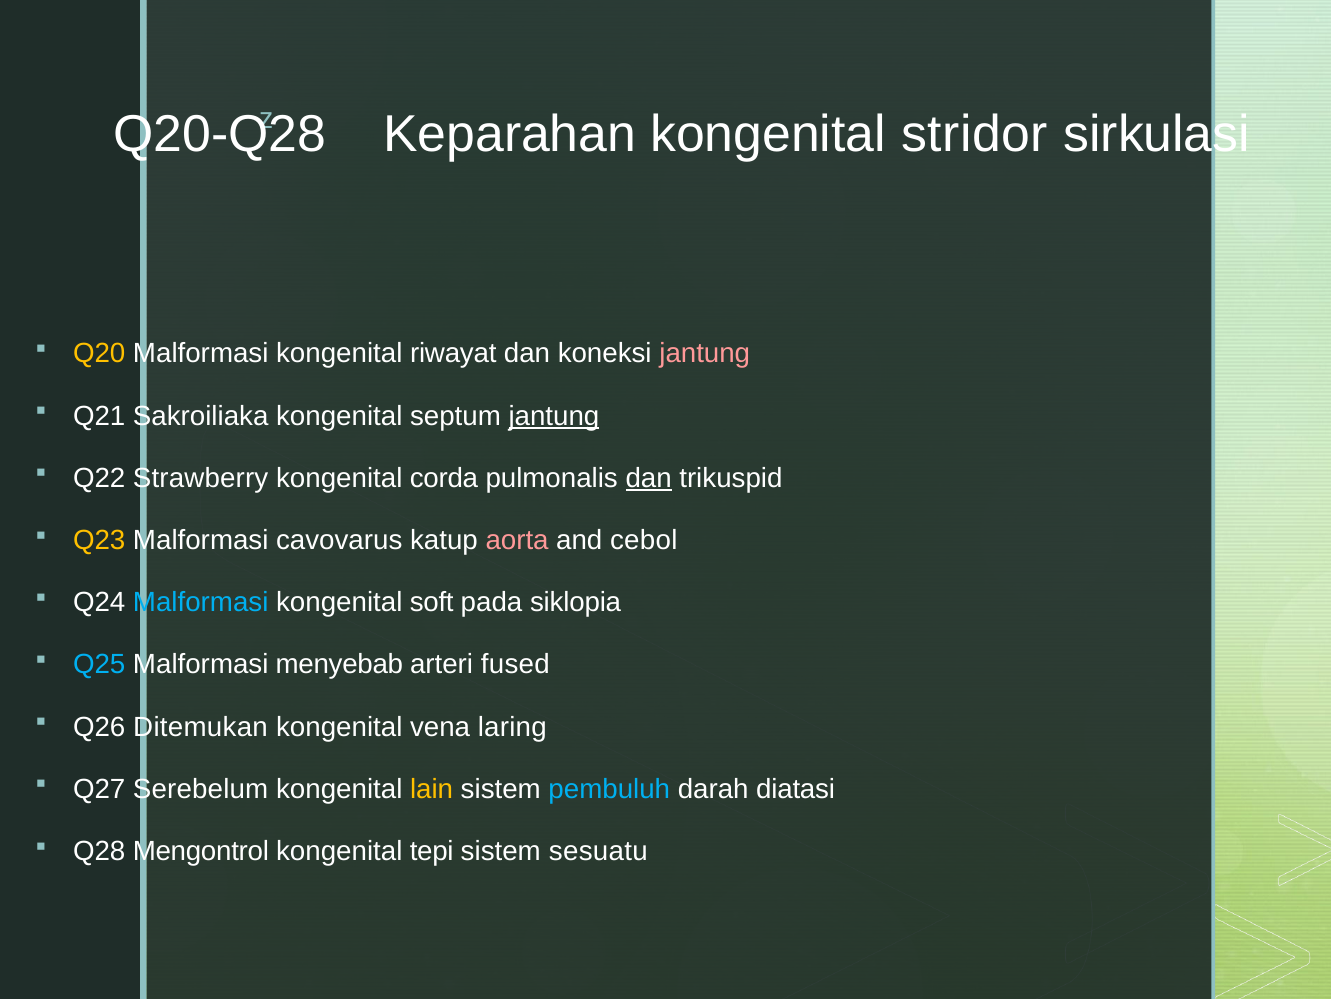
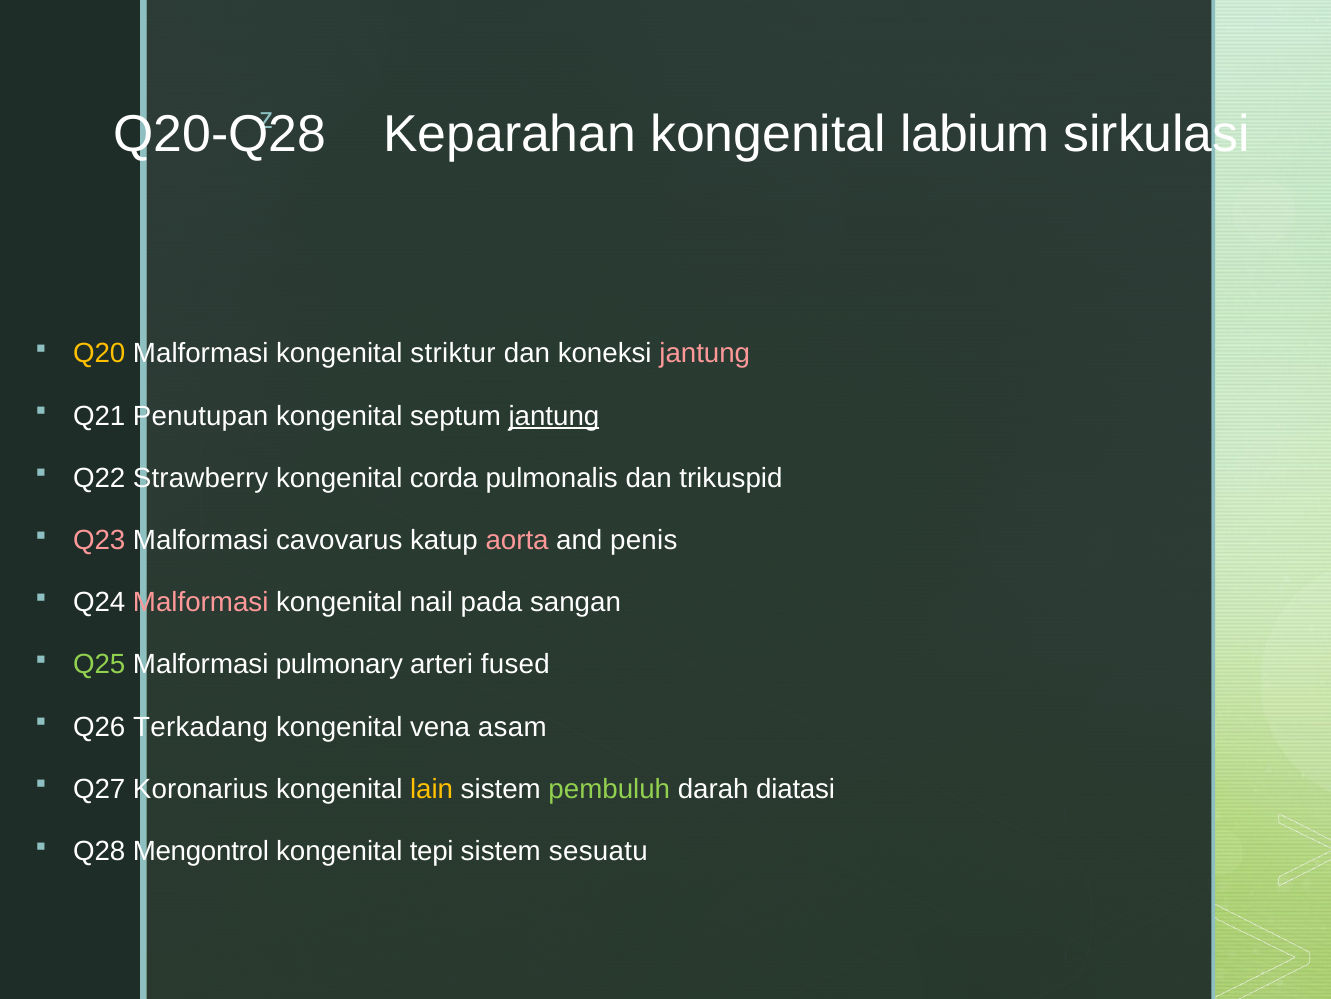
stridor: stridor -> labium
riwayat: riwayat -> striktur
Sakroiliaka: Sakroiliaka -> Penutupan
dan at (649, 478) underline: present -> none
Q23 colour: yellow -> pink
cebol: cebol -> penis
Malformasi at (201, 602) colour: light blue -> pink
soft: soft -> nail
siklopia: siklopia -> sangan
Q25 colour: light blue -> light green
menyebab: menyebab -> pulmonary
Ditemukan: Ditemukan -> Terkadang
laring: laring -> asam
Serebelum: Serebelum -> Koronarius
pembuluh colour: light blue -> light green
